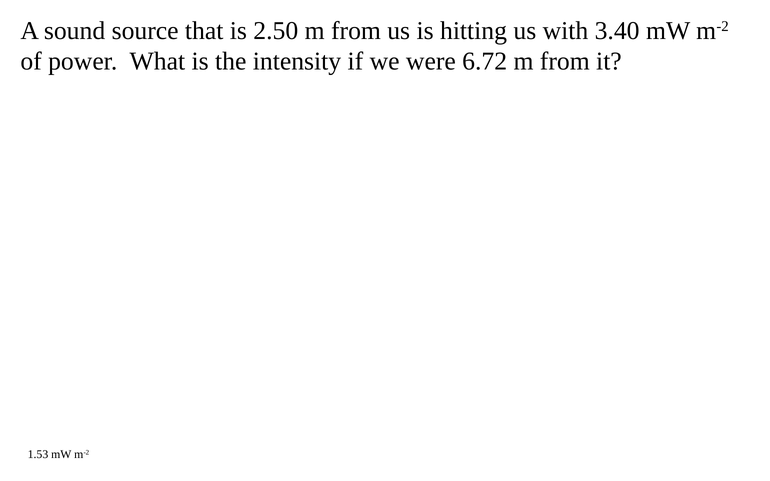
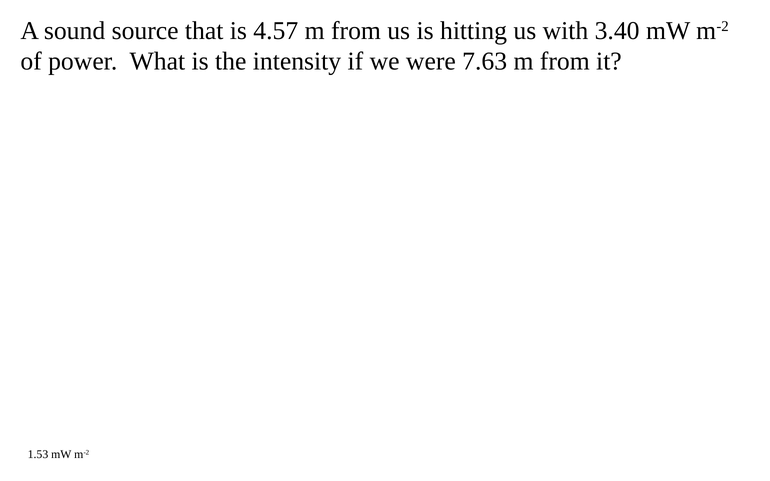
2.50: 2.50 -> 4.57
6.72: 6.72 -> 7.63
